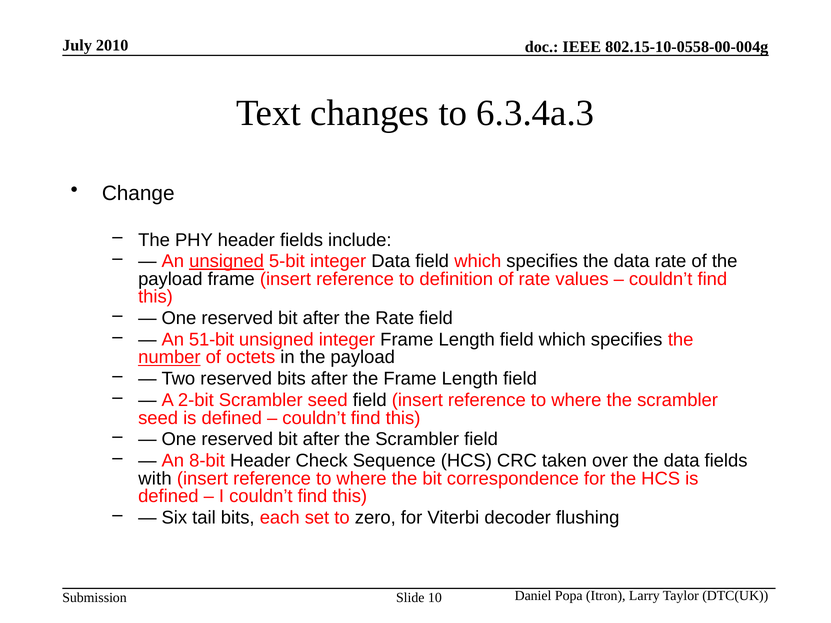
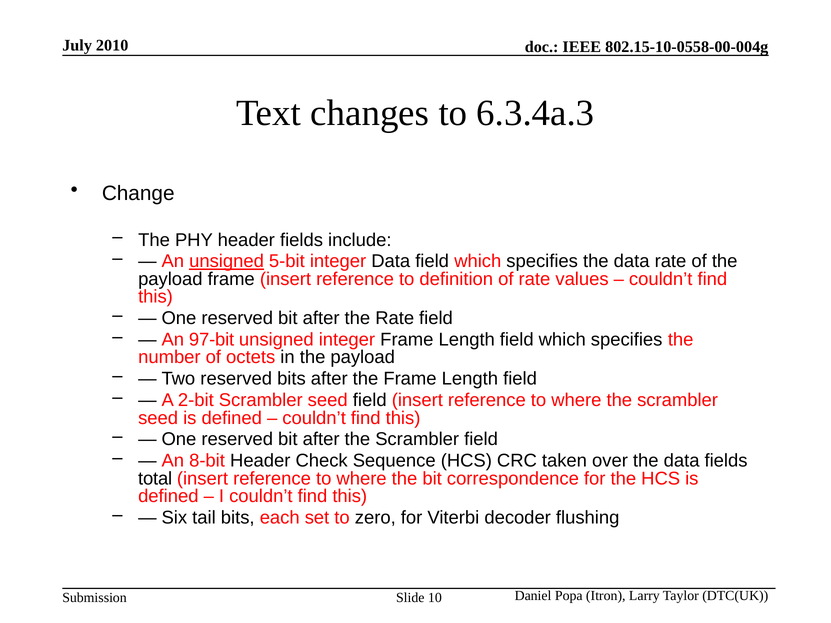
51-bit: 51-bit -> 97-bit
number underline: present -> none
with: with -> total
